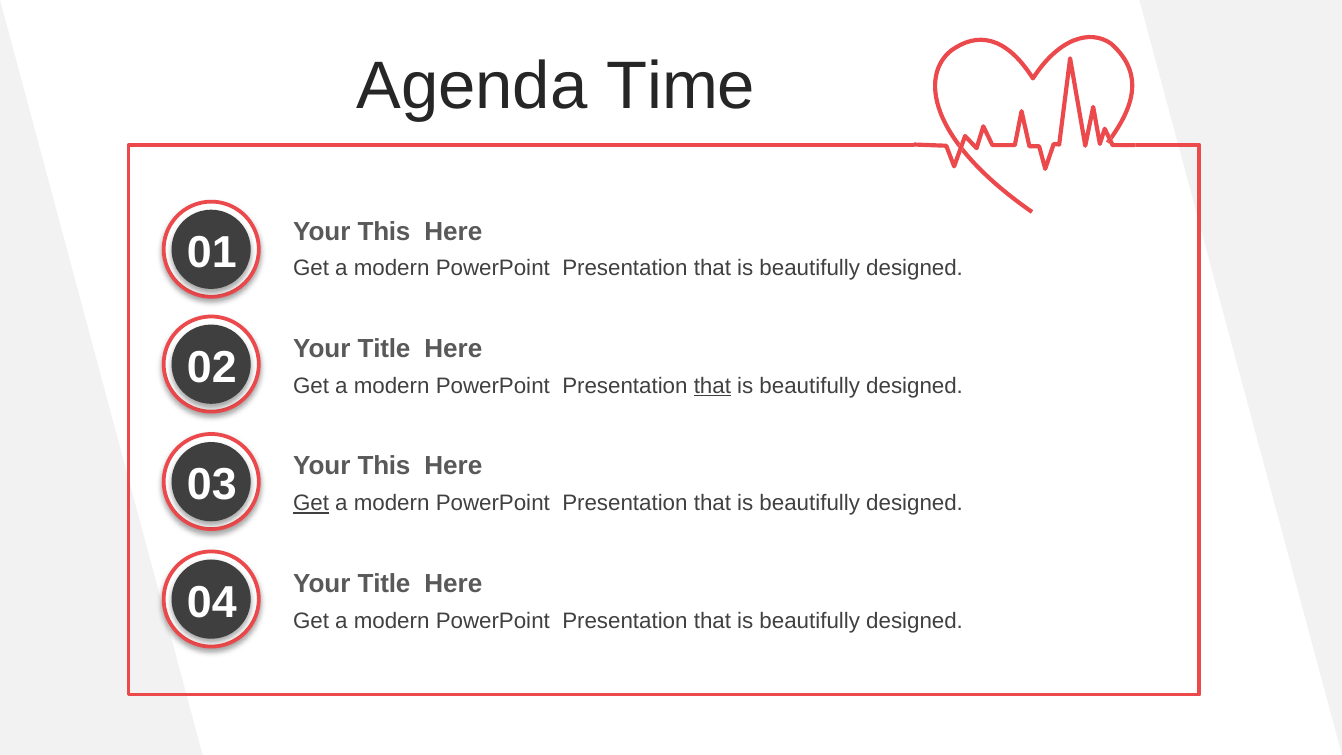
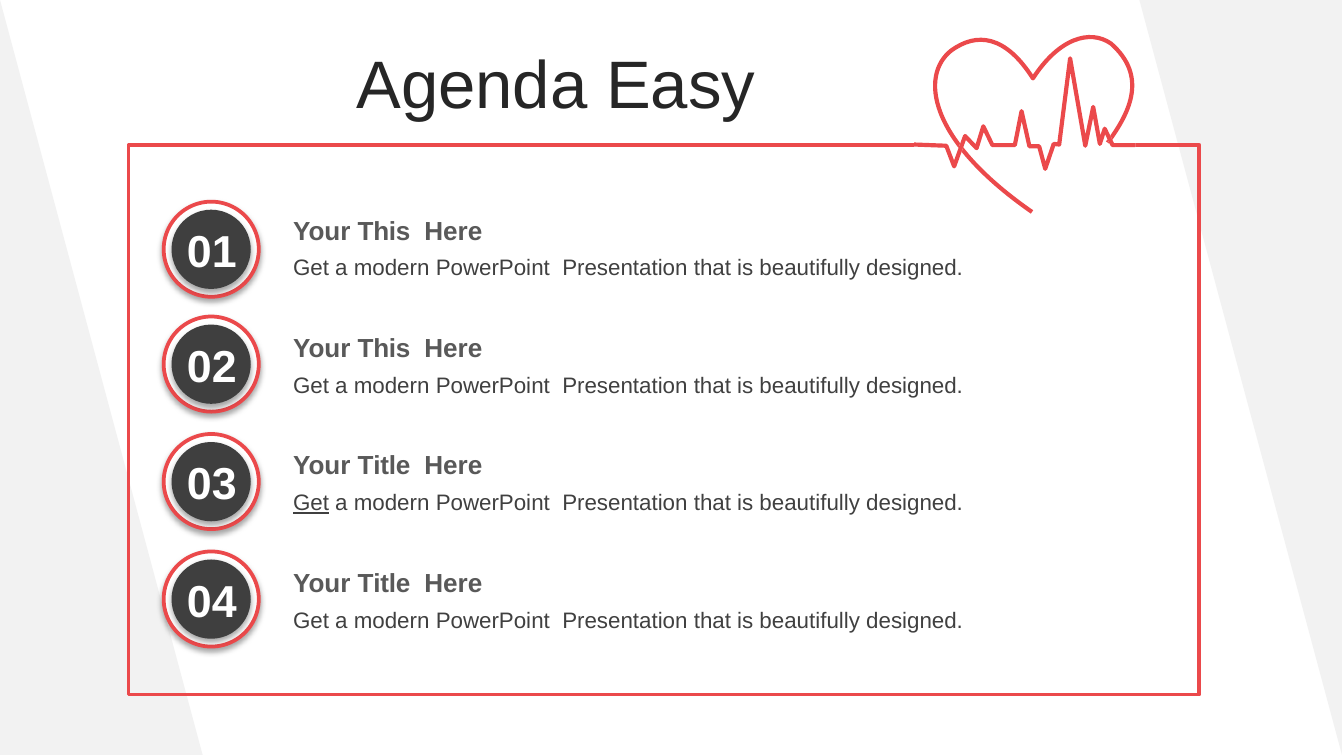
Time: Time -> Easy
Title at (384, 349): Title -> This
that at (712, 386) underline: present -> none
This at (384, 466): This -> Title
